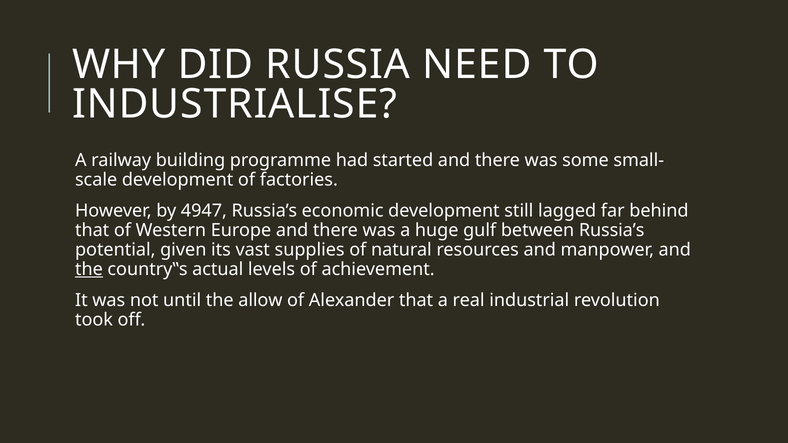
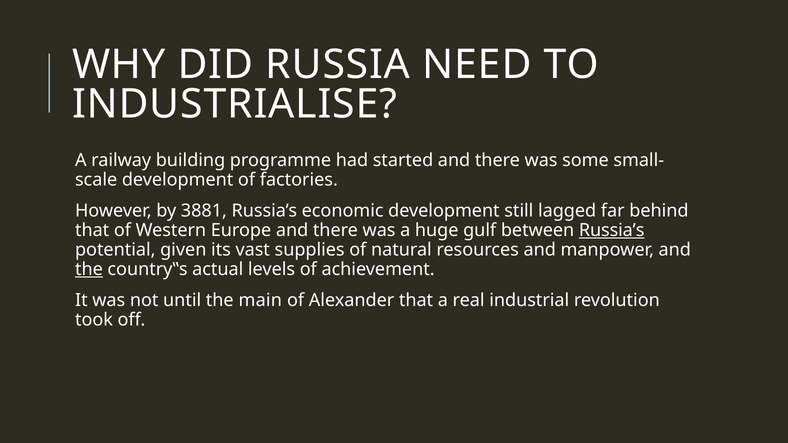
4947: 4947 -> 3881
Russia’s at (612, 230) underline: none -> present
allow: allow -> main
